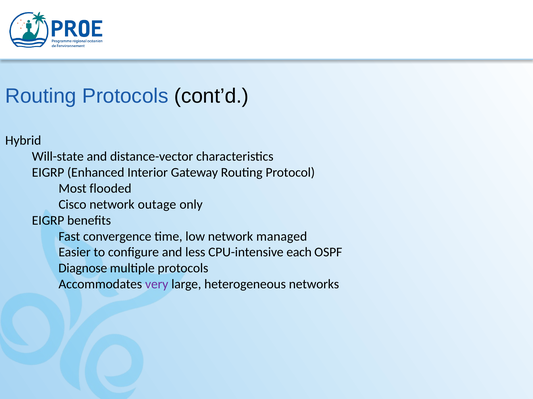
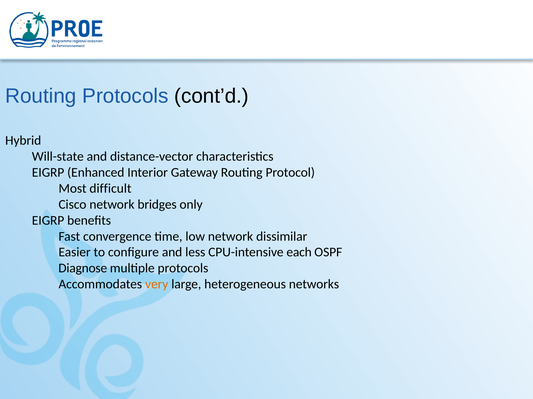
flooded: flooded -> difficult
outage: outage -> bridges
managed: managed -> dissimilar
very colour: purple -> orange
